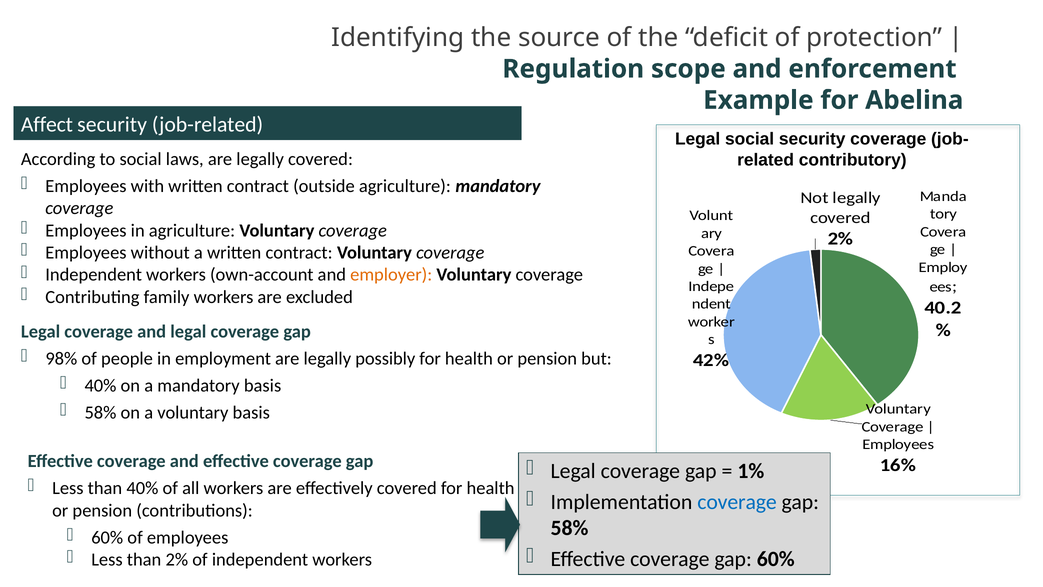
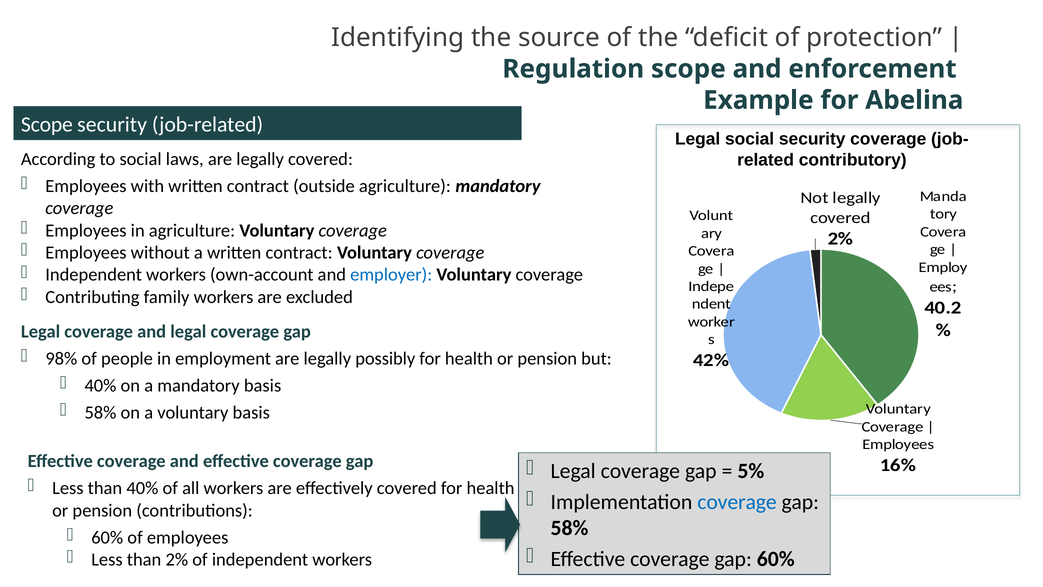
Affect at (47, 125): Affect -> Scope
employer colour: orange -> blue
1%: 1% -> 5%
